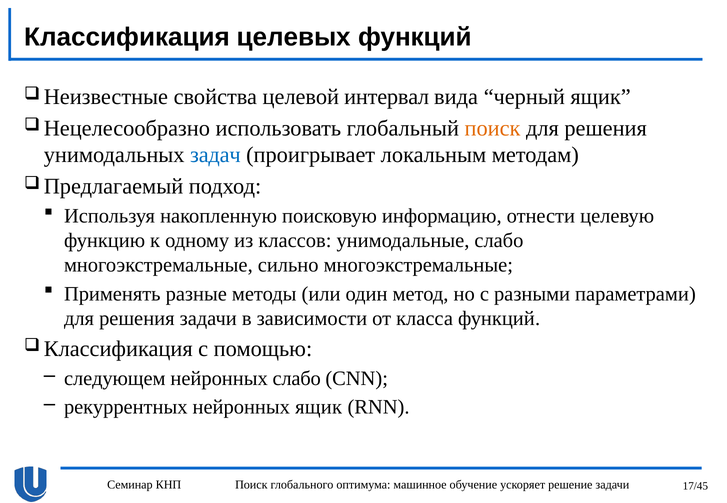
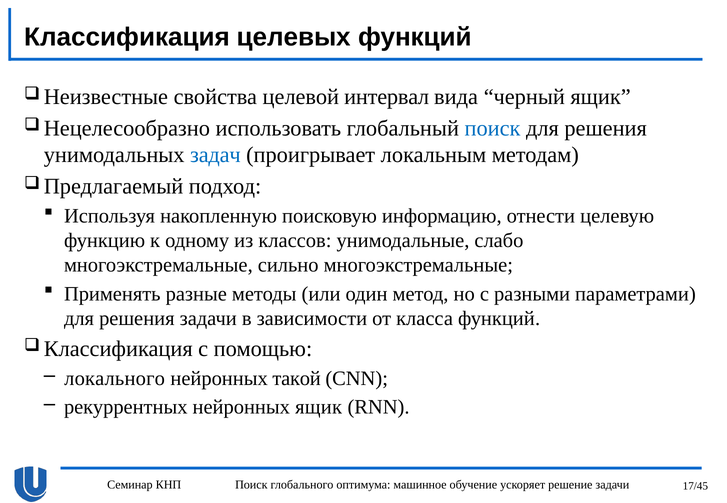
поиск at (493, 128) colour: orange -> blue
следующем: следующем -> локального
нейронных слабо: слабо -> такой
